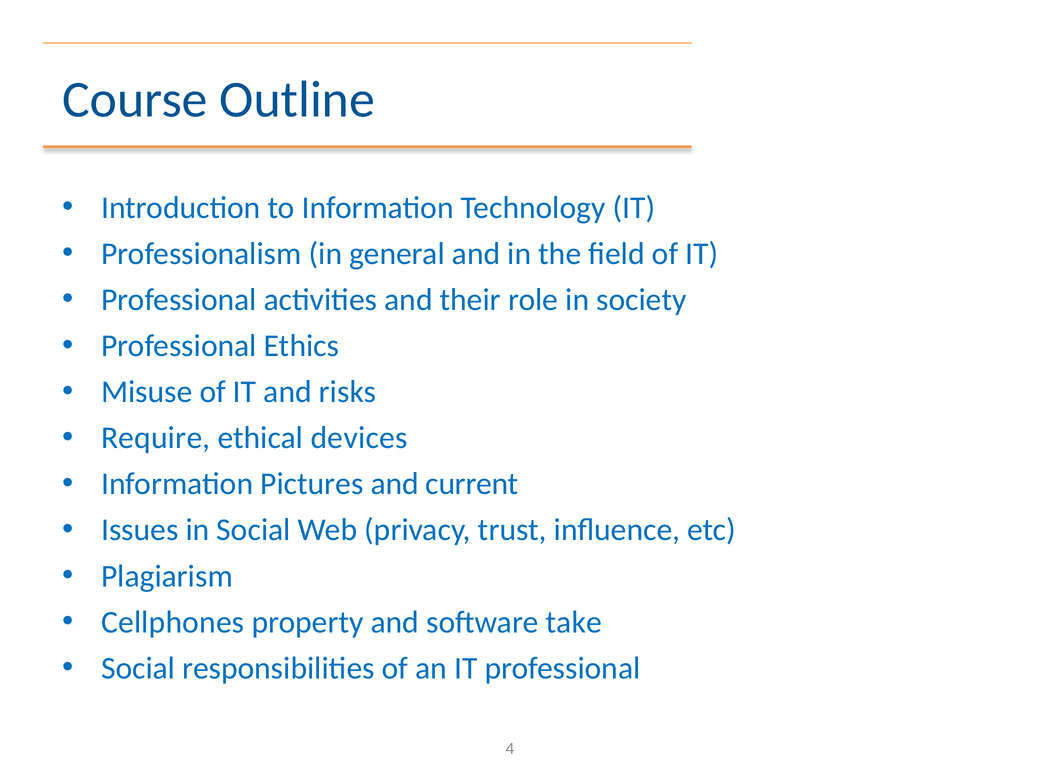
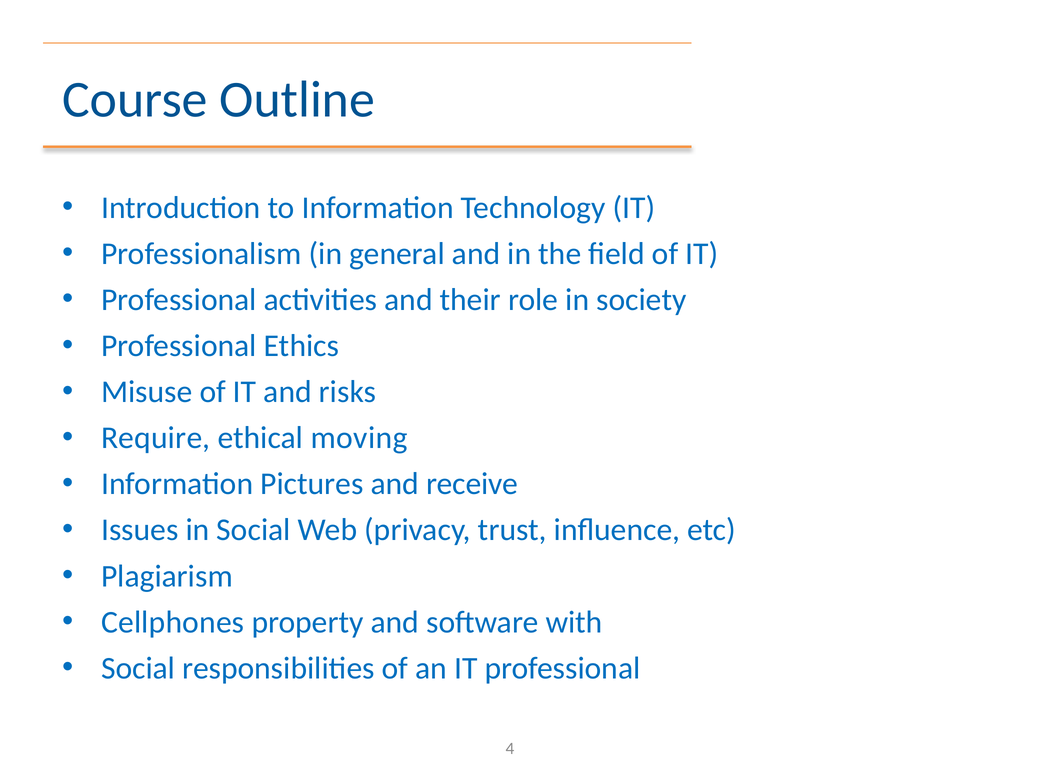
devices: devices -> moving
current: current -> receive
take: take -> with
